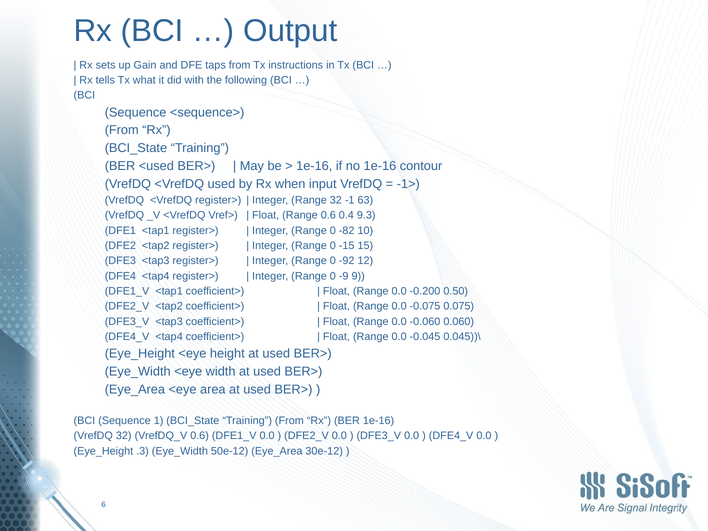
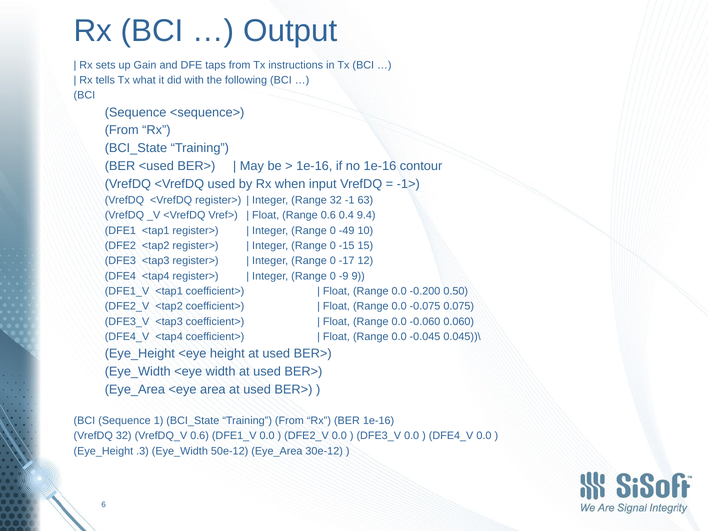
9.3: 9.3 -> 9.4
-82: -82 -> -49
-92: -92 -> -17
